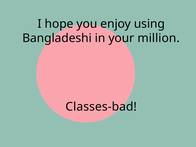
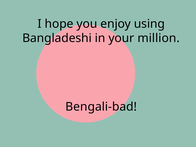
Classes-bad: Classes-bad -> Bengali-bad
